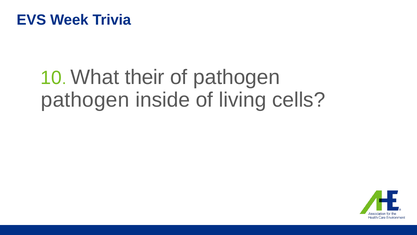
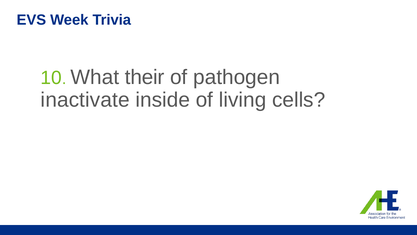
pathogen at (85, 100): pathogen -> inactivate
